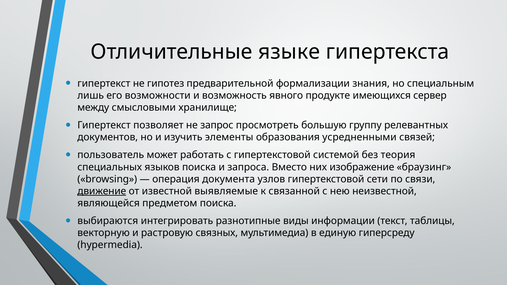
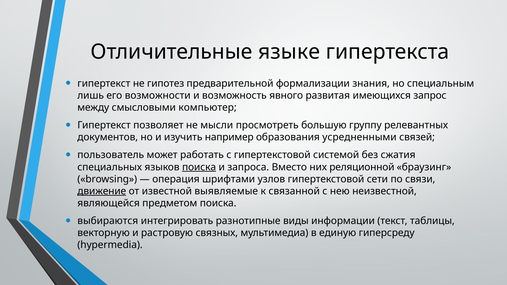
продукте: продукте -> развитая
сервер: сервер -> запрос
хранилище: хранилище -> компьютер
запрос: запрос -> мысли
элементы: элементы -> например
теория: теория -> сжатия
поиска at (199, 167) underline: none -> present
изображение: изображение -> реляционной
документа: документа -> шрифтами
